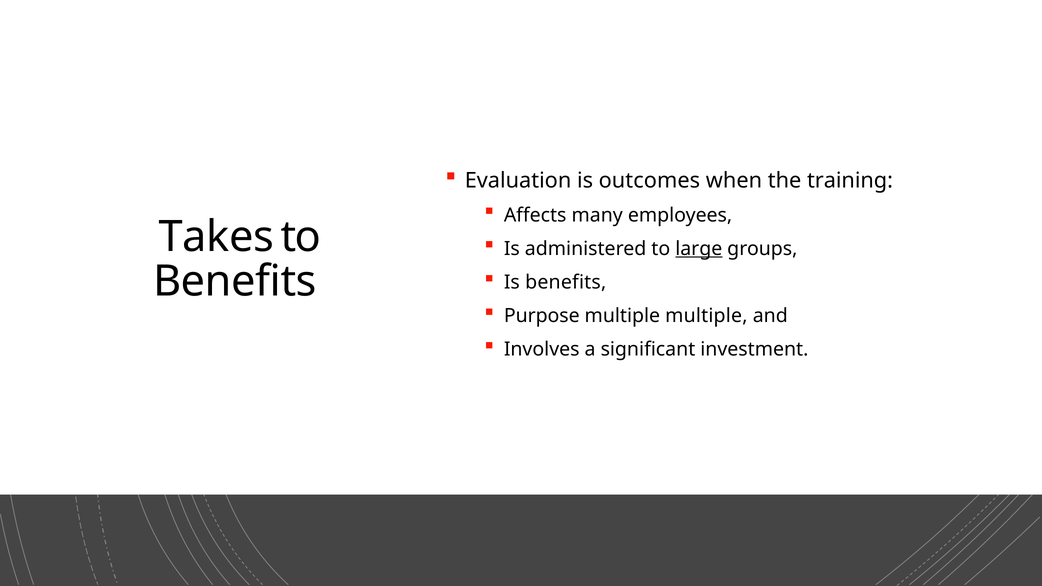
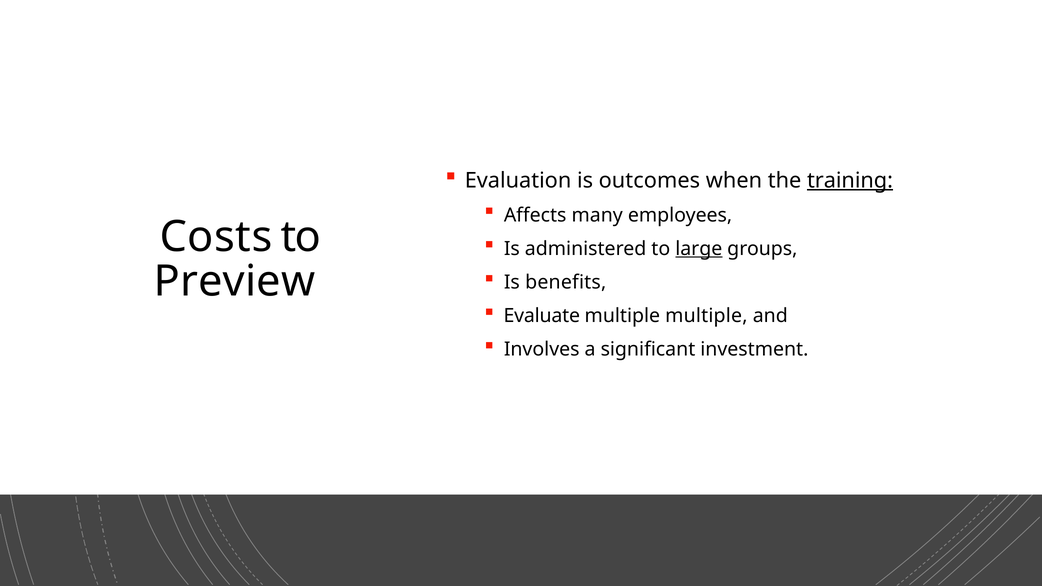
training underline: none -> present
Takes: Takes -> Costs
Benefits at (235, 281): Benefits -> Preview
Purpose: Purpose -> Evaluate
